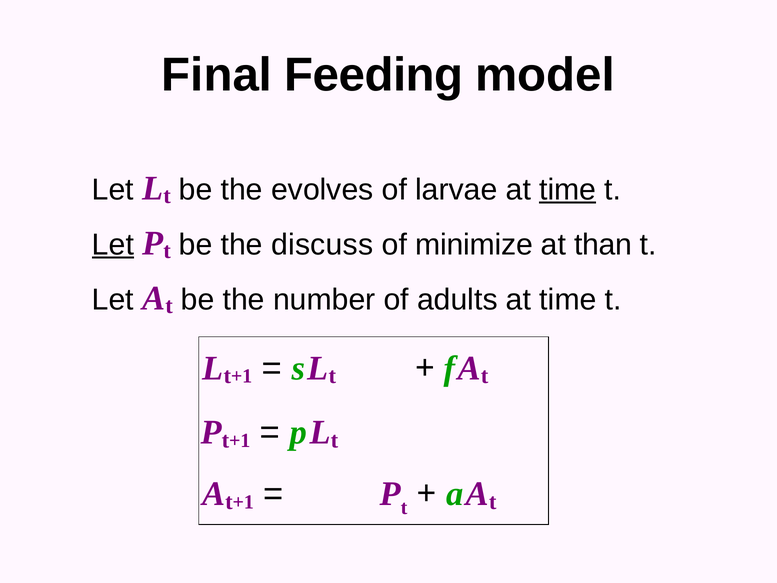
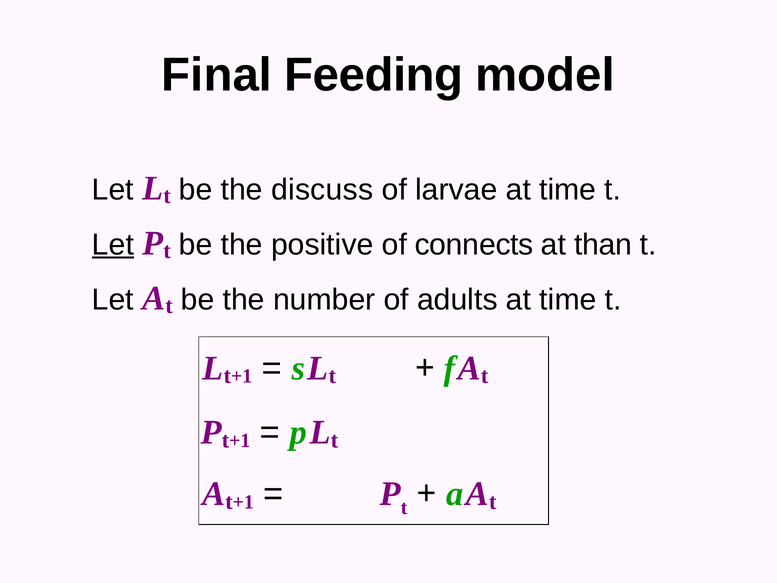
evolves: evolves -> discuss
time at (568, 189) underline: present -> none
discuss: discuss -> positive
minimize: minimize -> connects
